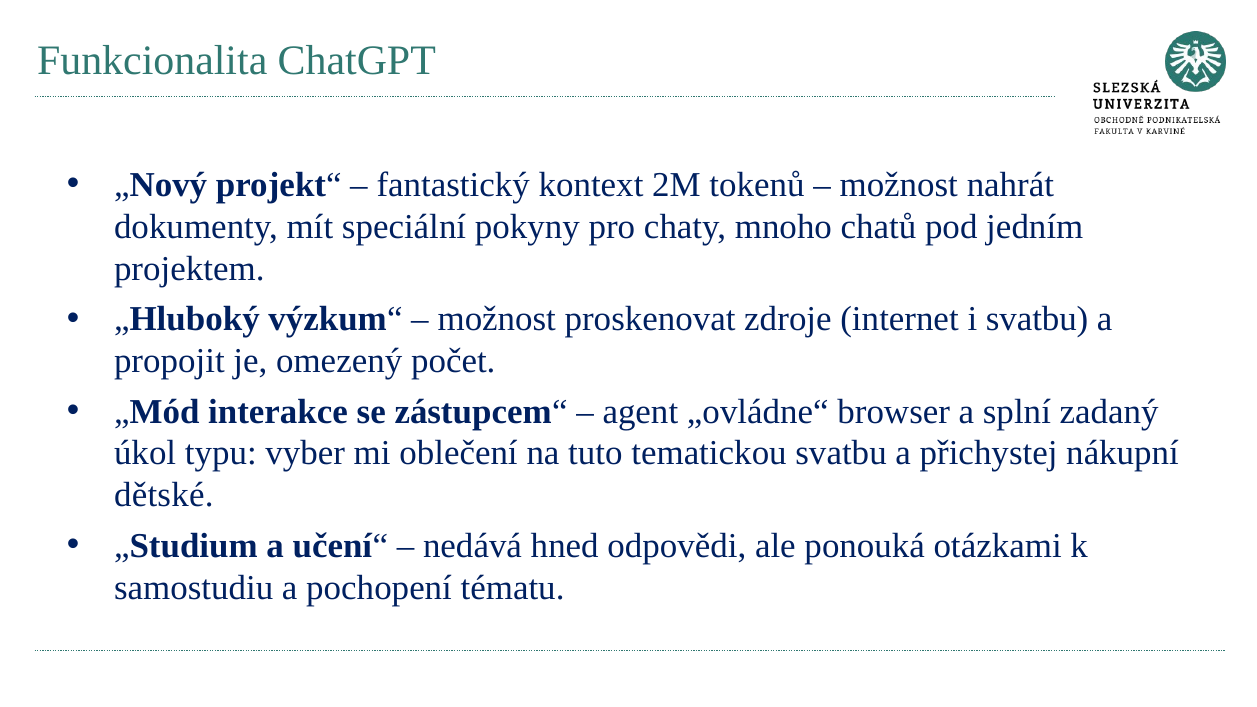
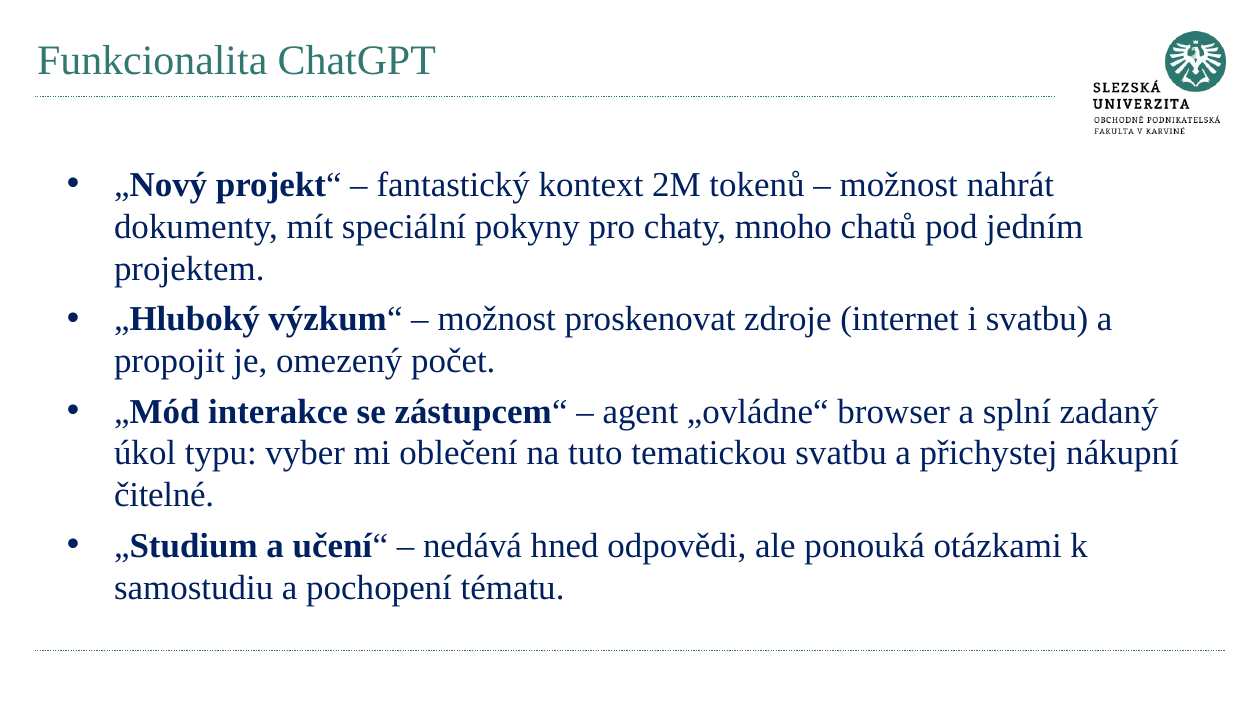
dětské: dětské -> čitelné
